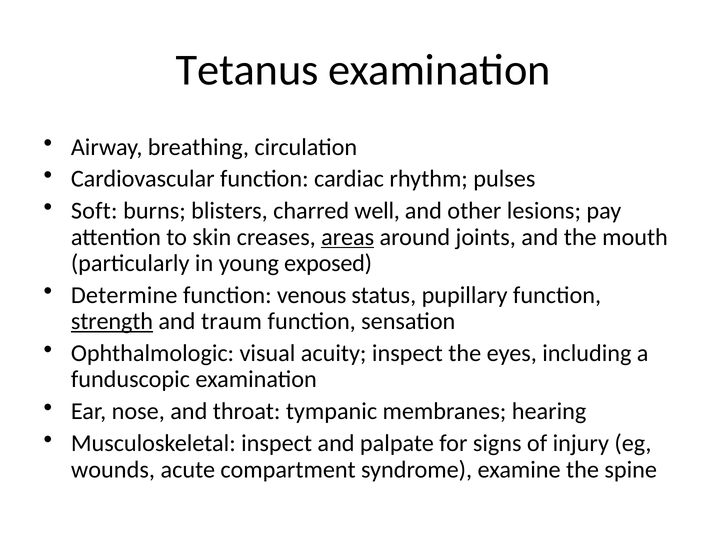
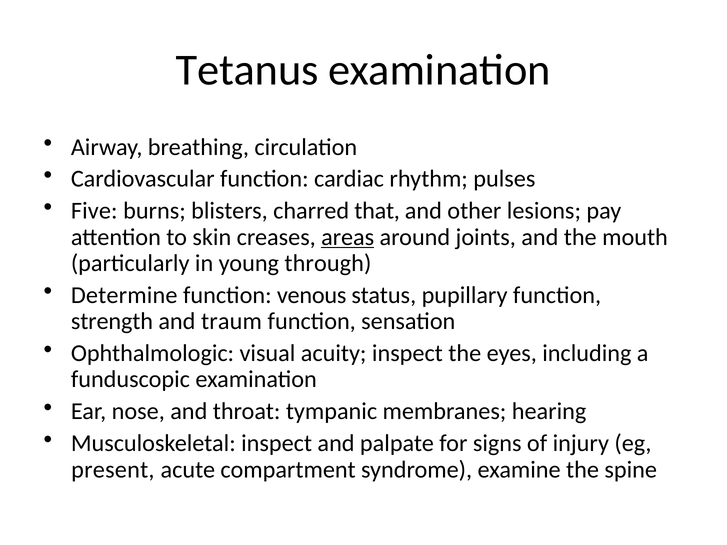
Soft: Soft -> Five
well: well -> that
exposed: exposed -> through
strength underline: present -> none
wounds: wounds -> present
